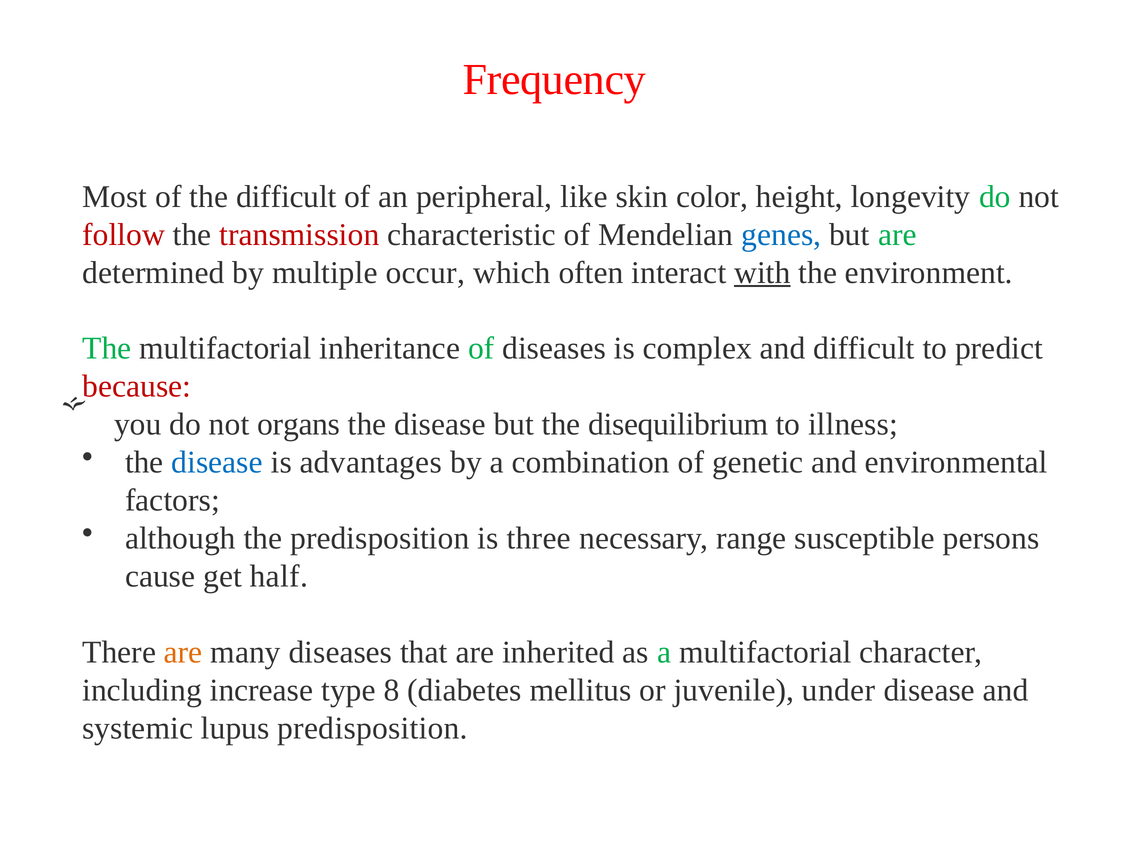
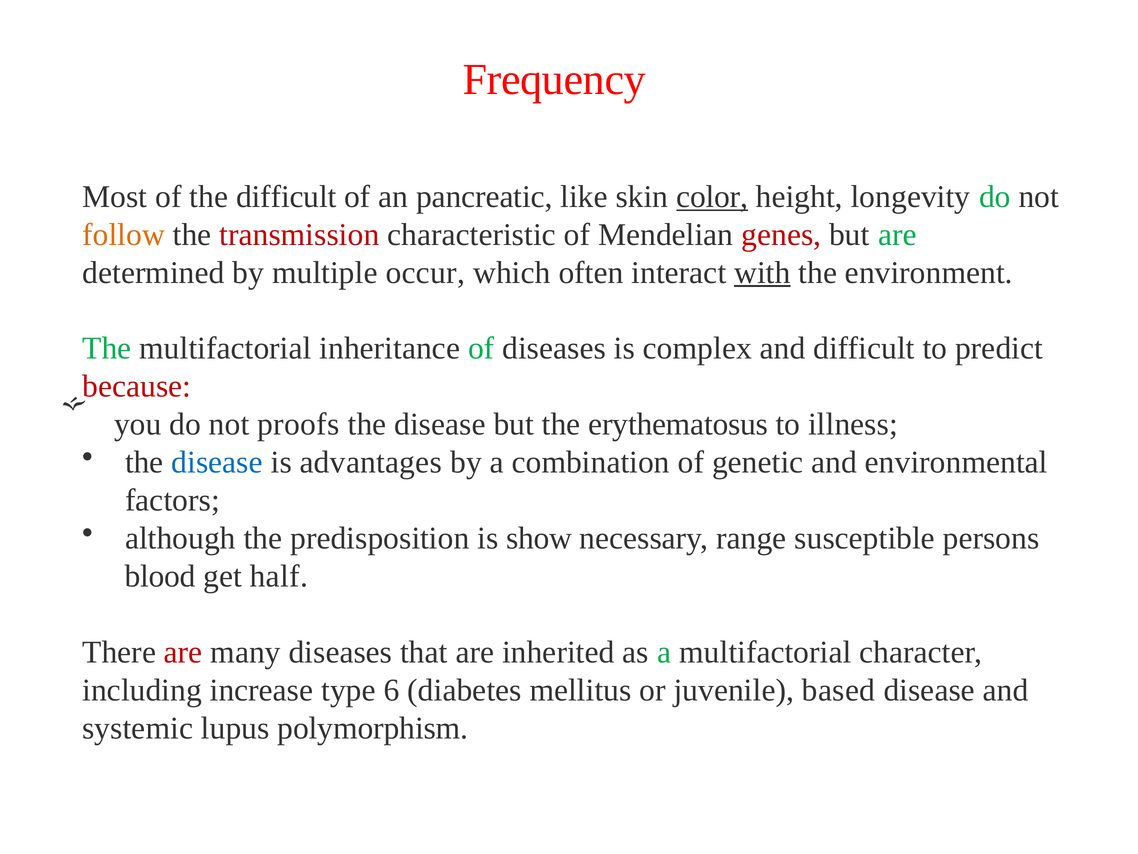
peripheral: peripheral -> pancreatic
color underline: none -> present
follow colour: red -> orange
genes colour: blue -> red
organs: organs -> proofs
disequilibrium: disequilibrium -> erythematosus
three: three -> show
cause: cause -> blood
are at (183, 652) colour: orange -> red
8: 8 -> 6
under: under -> based
lupus predisposition: predisposition -> polymorphism
